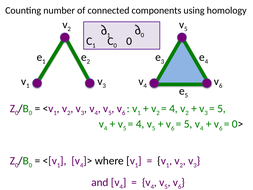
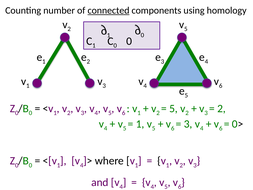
connected underline: none -> present
4 at (173, 108): 4 -> 5
5 at (222, 108): 5 -> 2
4 at (140, 124): 4 -> 1
5 at (188, 124): 5 -> 3
